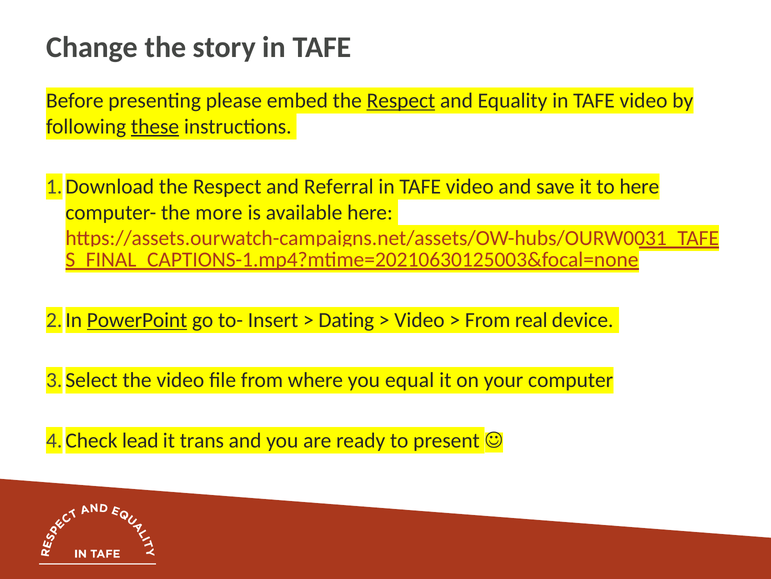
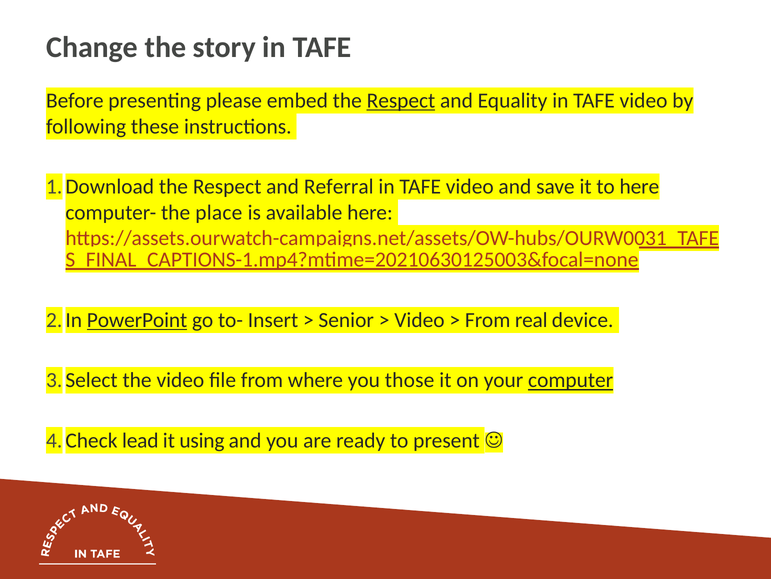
these underline: present -> none
more: more -> place
Dating: Dating -> Senior
equal: equal -> those
computer underline: none -> present
trans: trans -> using
